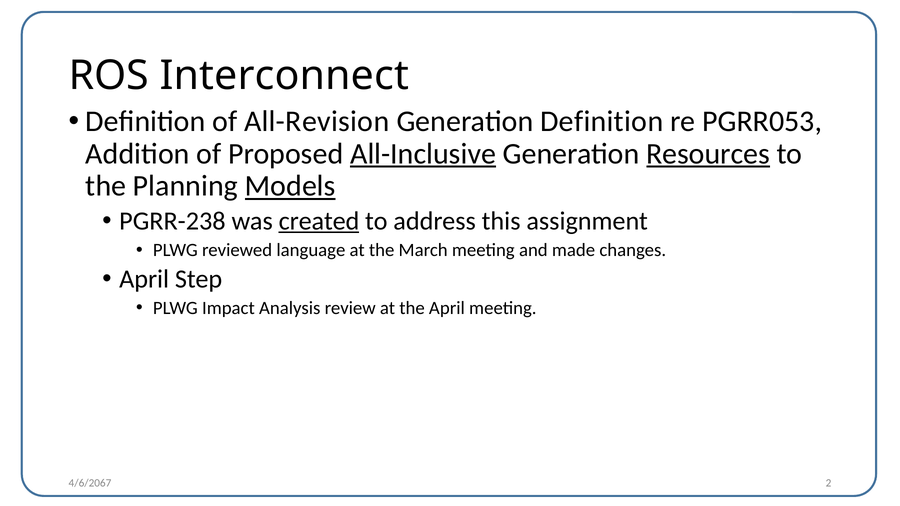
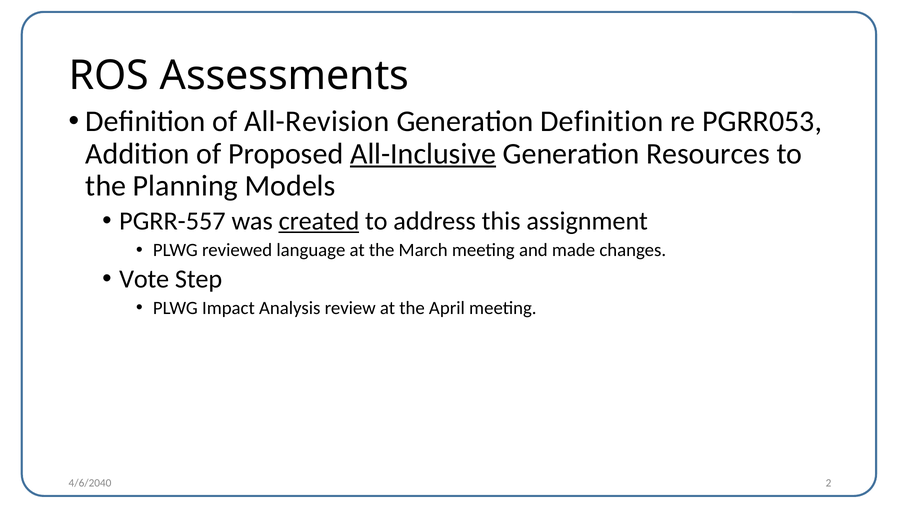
Interconnect: Interconnect -> Assessments
Resources underline: present -> none
Models underline: present -> none
PGRR-238: PGRR-238 -> PGRR-557
April at (144, 279): April -> Vote
4/6/2067: 4/6/2067 -> 4/6/2040
